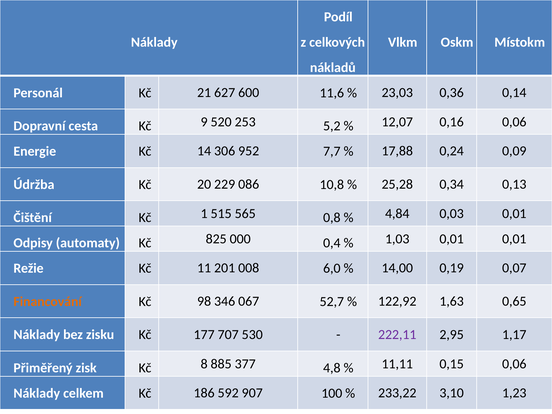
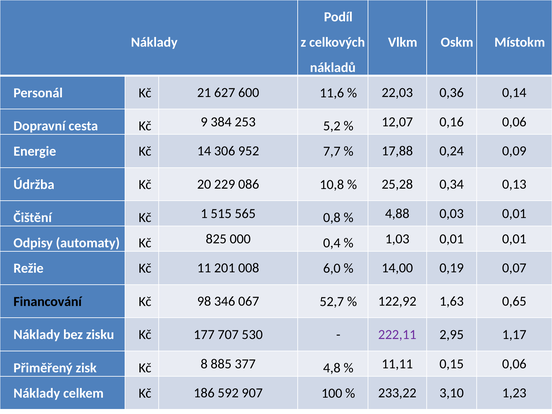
23,03: 23,03 -> 22,03
520: 520 -> 384
4,84: 4,84 -> 4,88
Financování colour: orange -> black
